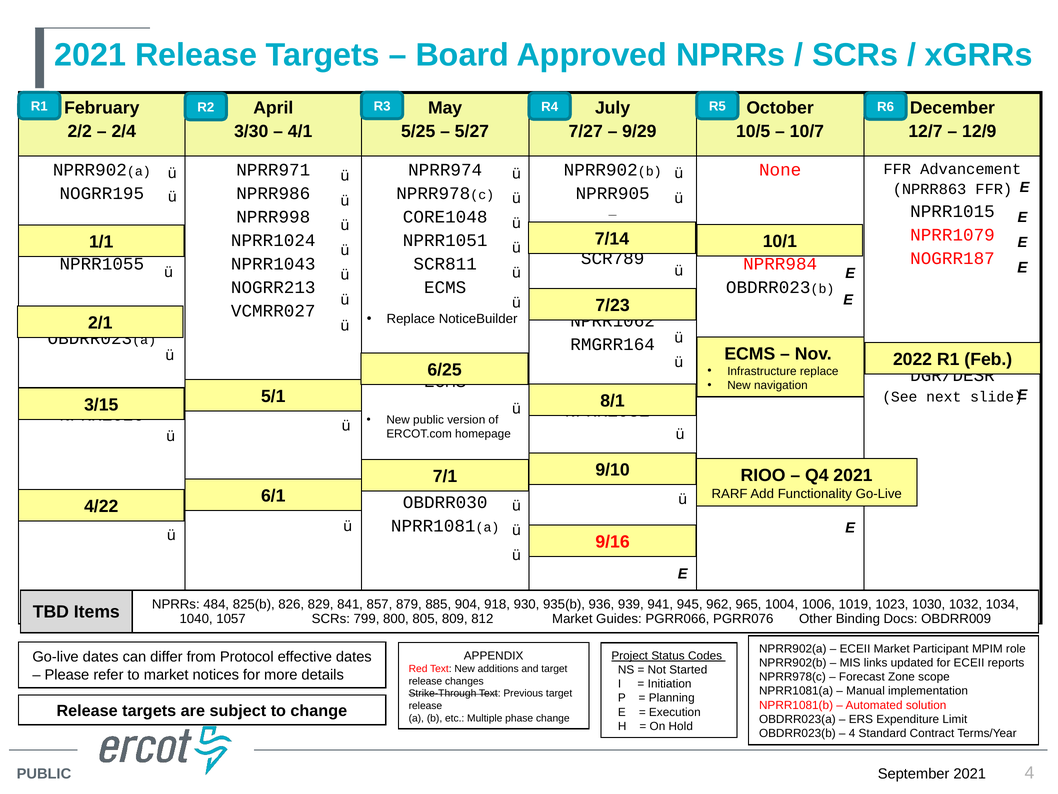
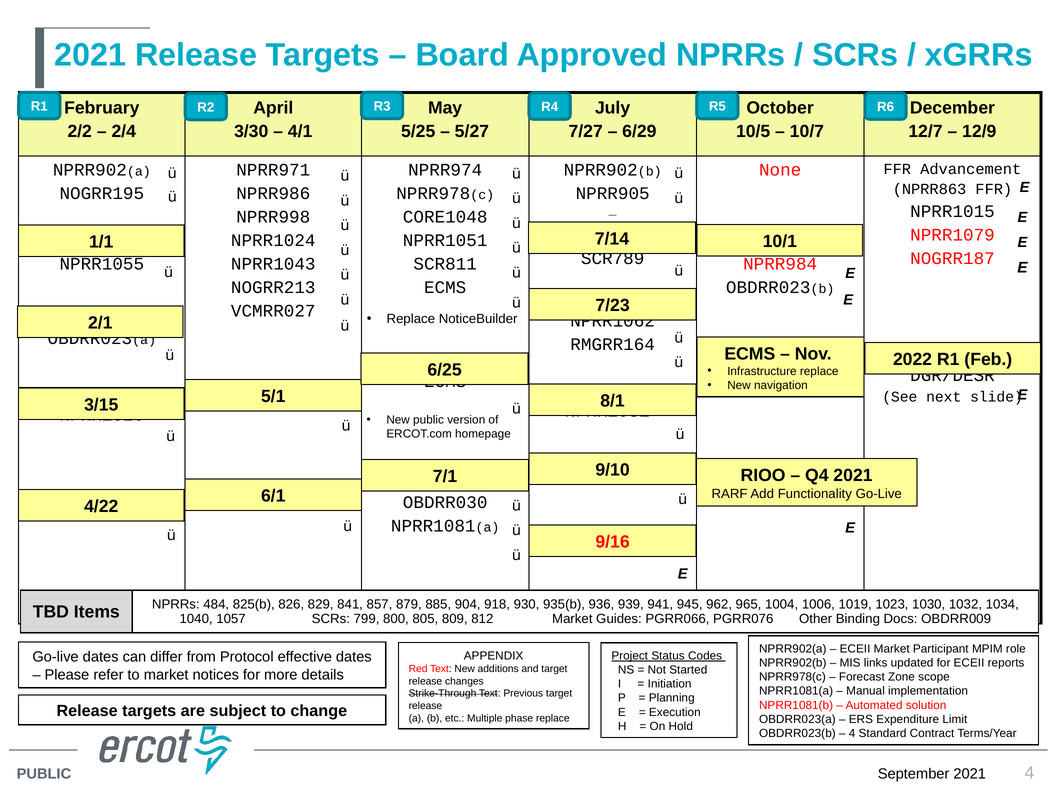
9/29: 9/29 -> 6/29
phase change: change -> replace
